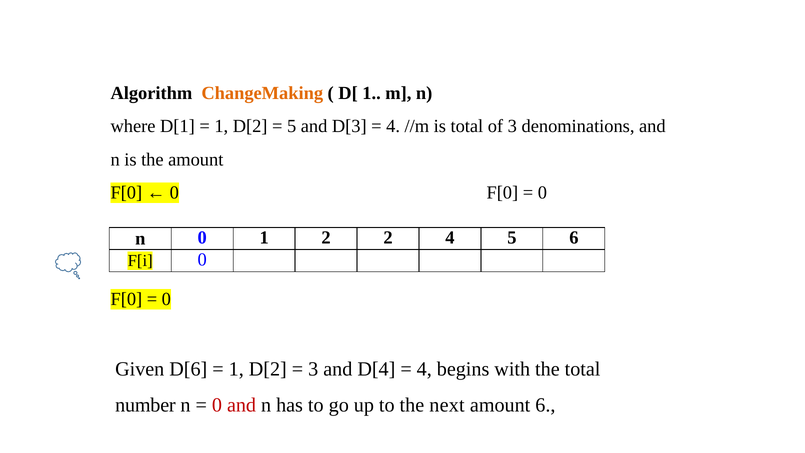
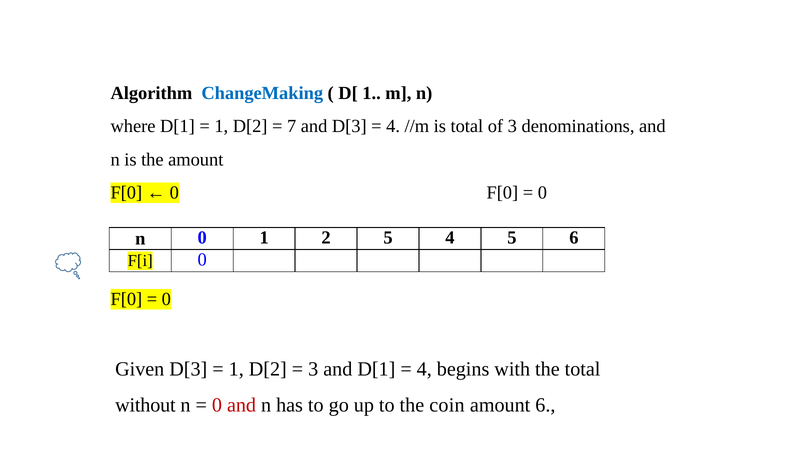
ChangeMaking colour: orange -> blue
5 at (292, 126): 5 -> 7
2 2: 2 -> 5
Given D[6: D[6 -> D[3
and D[4: D[4 -> D[1
number: number -> without
next: next -> coin
